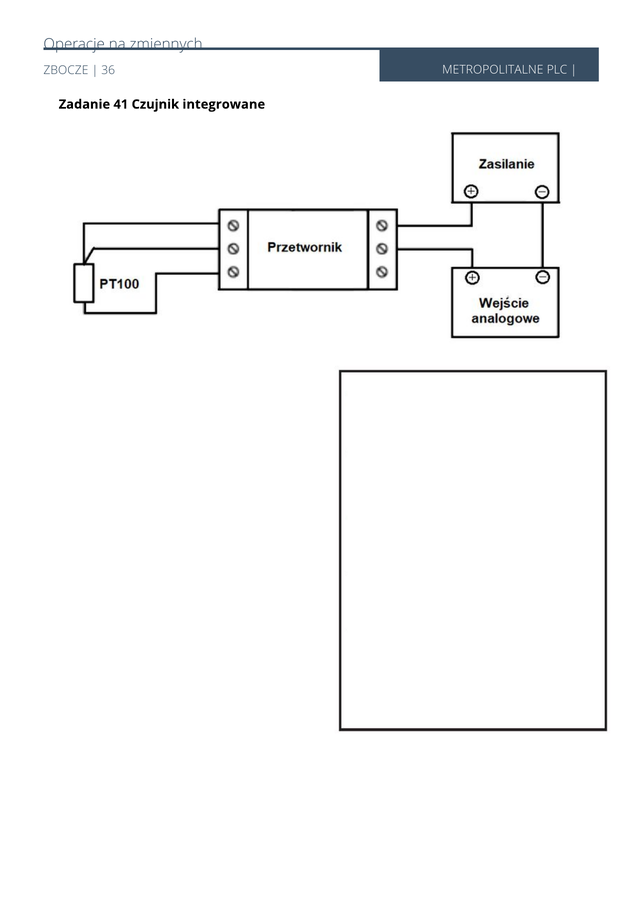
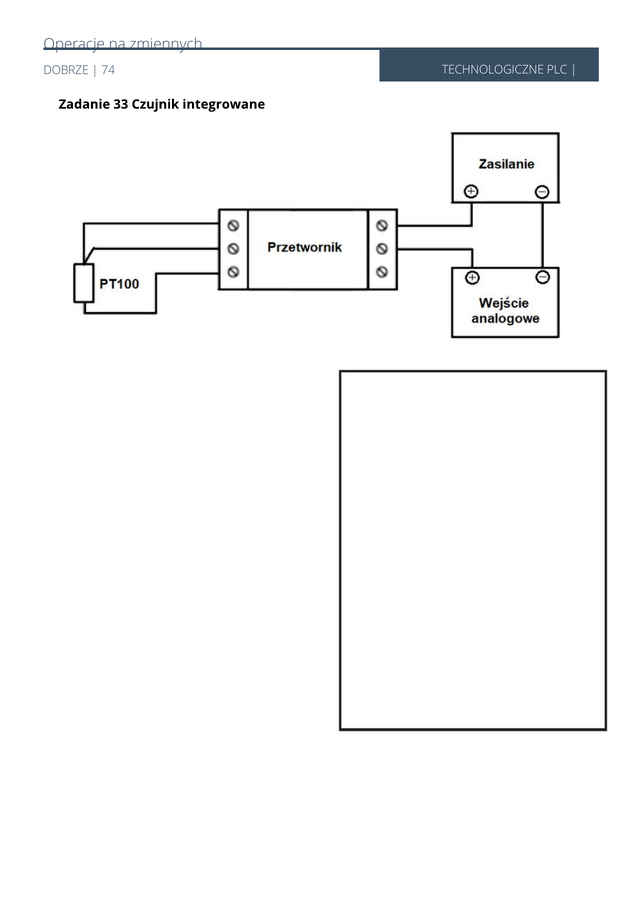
METROPOLITALNE: METROPOLITALNE -> TECHNOLOGICZNE
ZBOCZE: ZBOCZE -> DOBRZE
36: 36 -> 74
41: 41 -> 33
